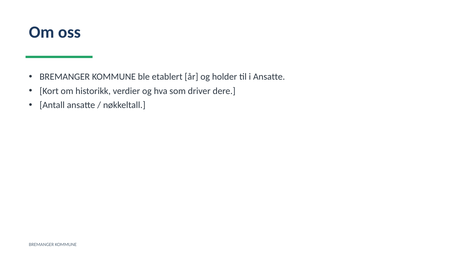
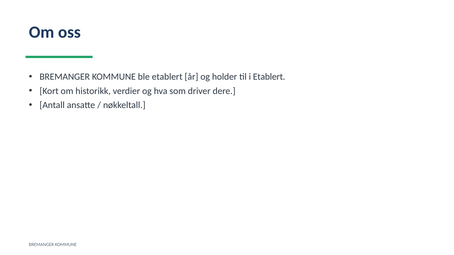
i Ansatte: Ansatte -> Etablert
